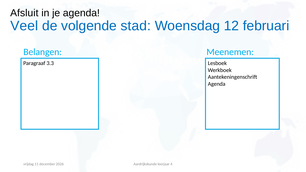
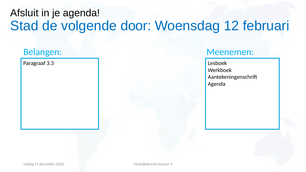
Veel: Veel -> Stad
stad: stad -> door
